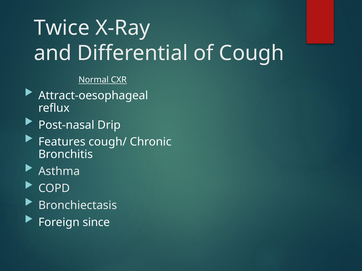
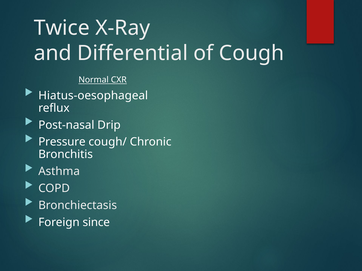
Attract-oesophageal: Attract-oesophageal -> Hiatus-oesophageal
Features: Features -> Pressure
